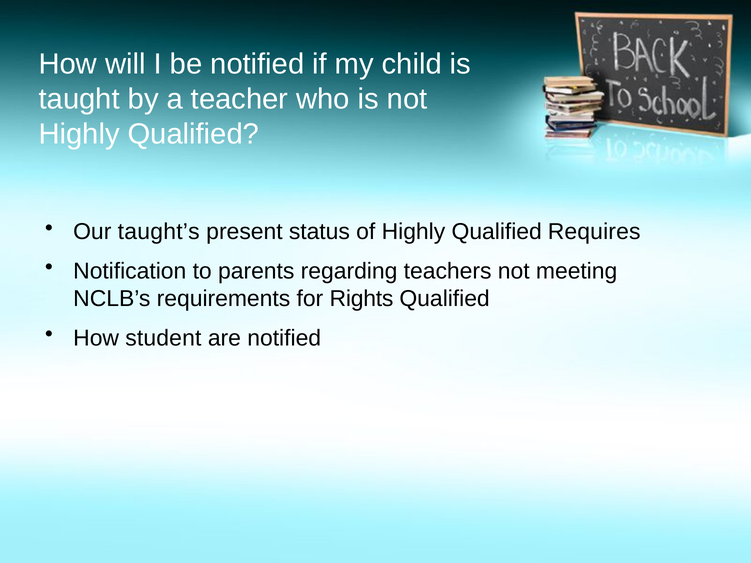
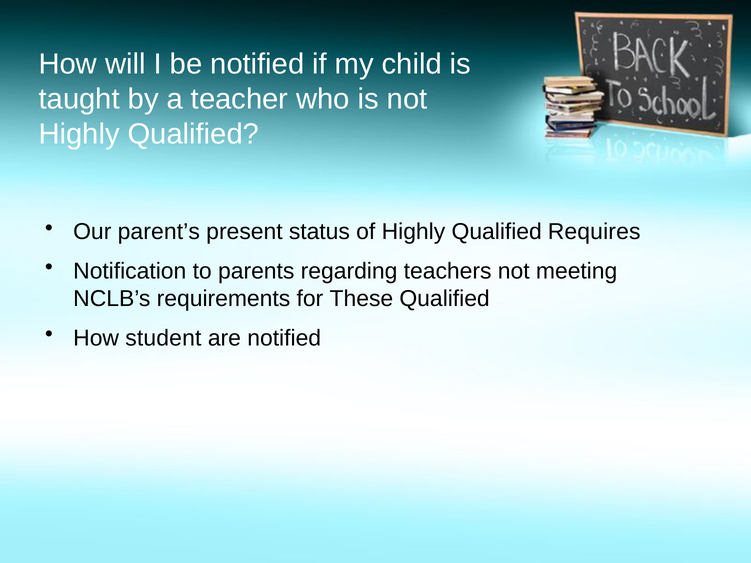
taught’s: taught’s -> parent’s
Rights: Rights -> These
